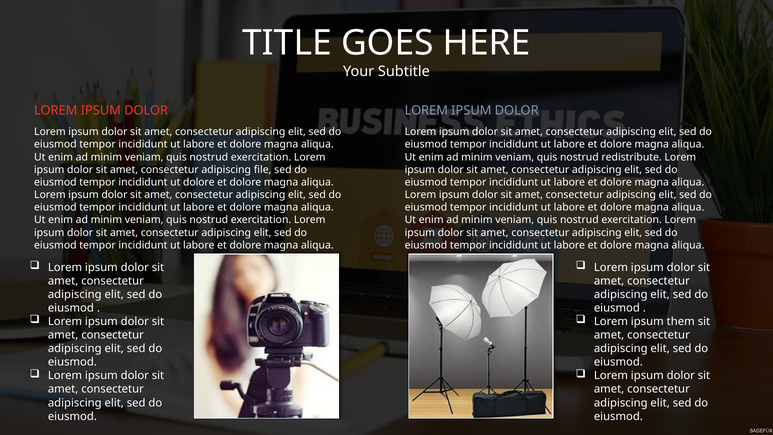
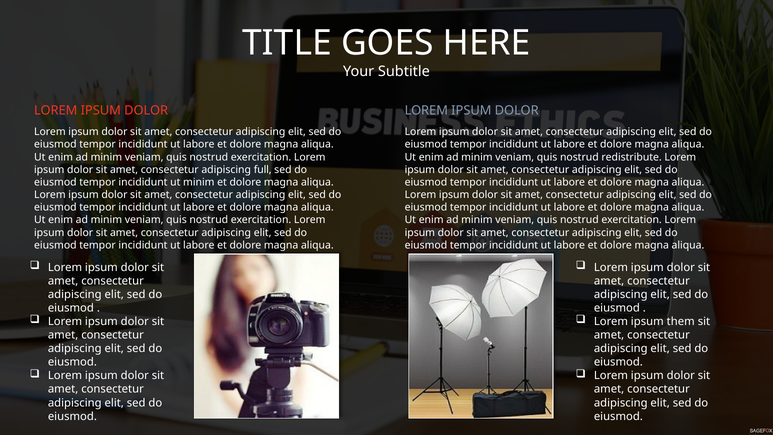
file: file -> full
ut dolore: dolore -> minim
